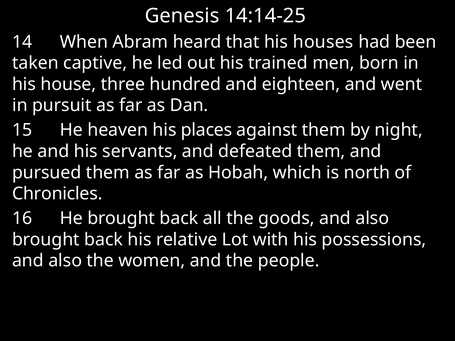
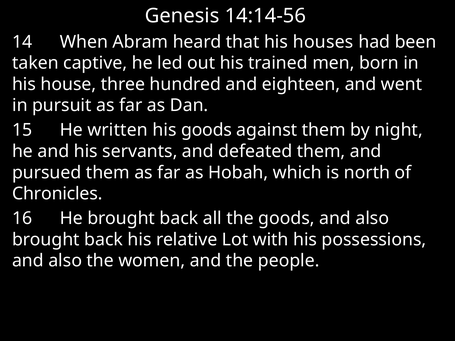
14:14-25: 14:14-25 -> 14:14-56
heaven: heaven -> written
his places: places -> goods
